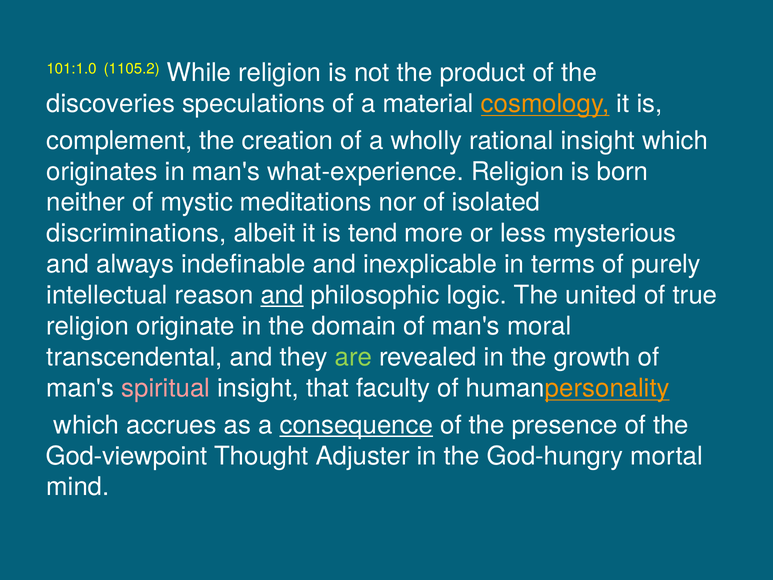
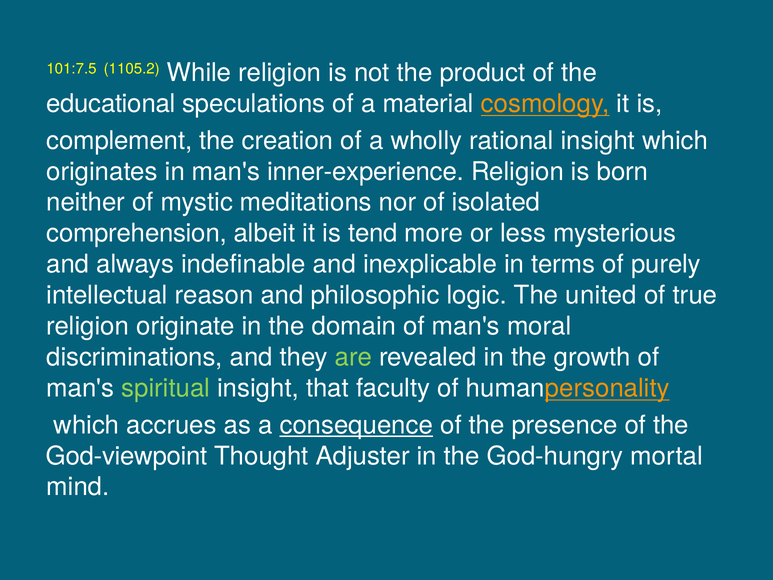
101:1.0: 101:1.0 -> 101:7.5
discoveries: discoveries -> educational
what-experience: what-experience -> inner-experience
discriminations: discriminations -> comprehension
and at (282, 295) underline: present -> none
transcendental: transcendental -> discriminations
spiritual colour: pink -> light green
